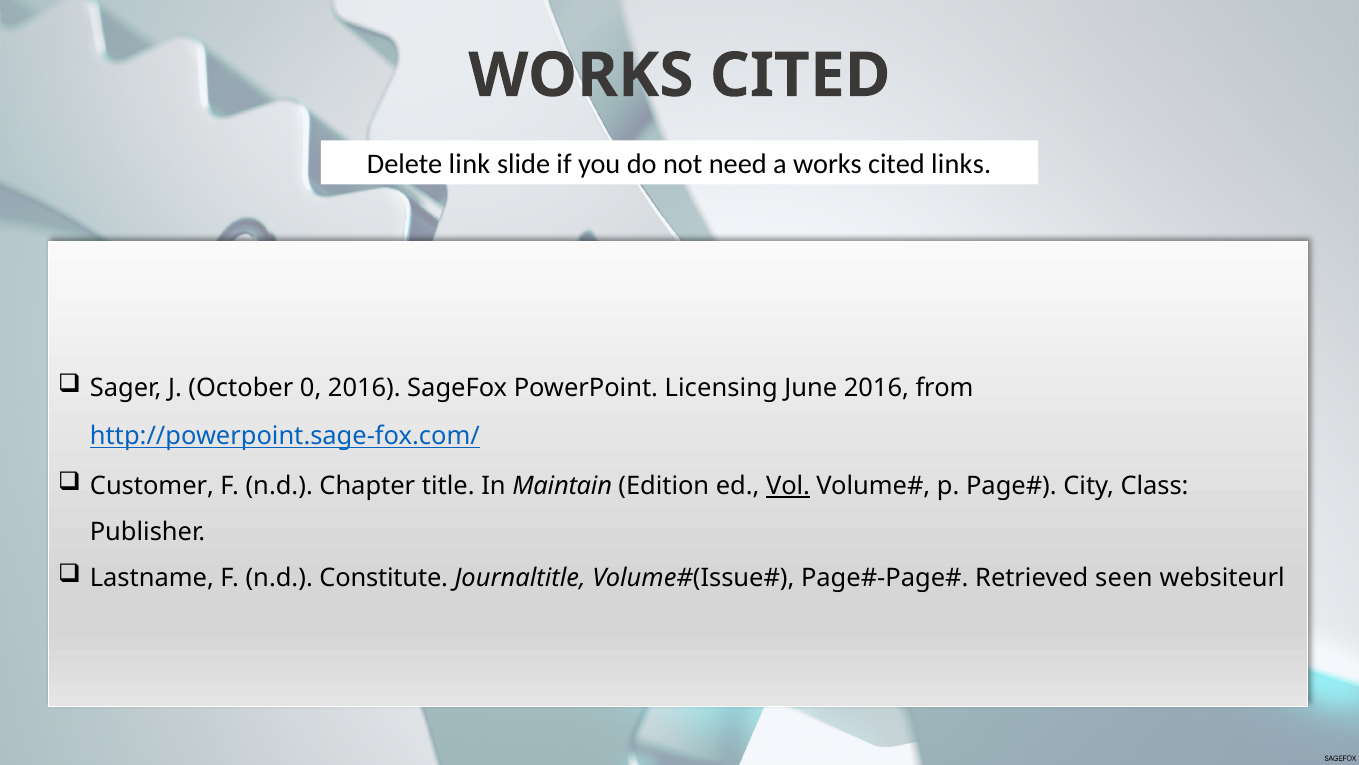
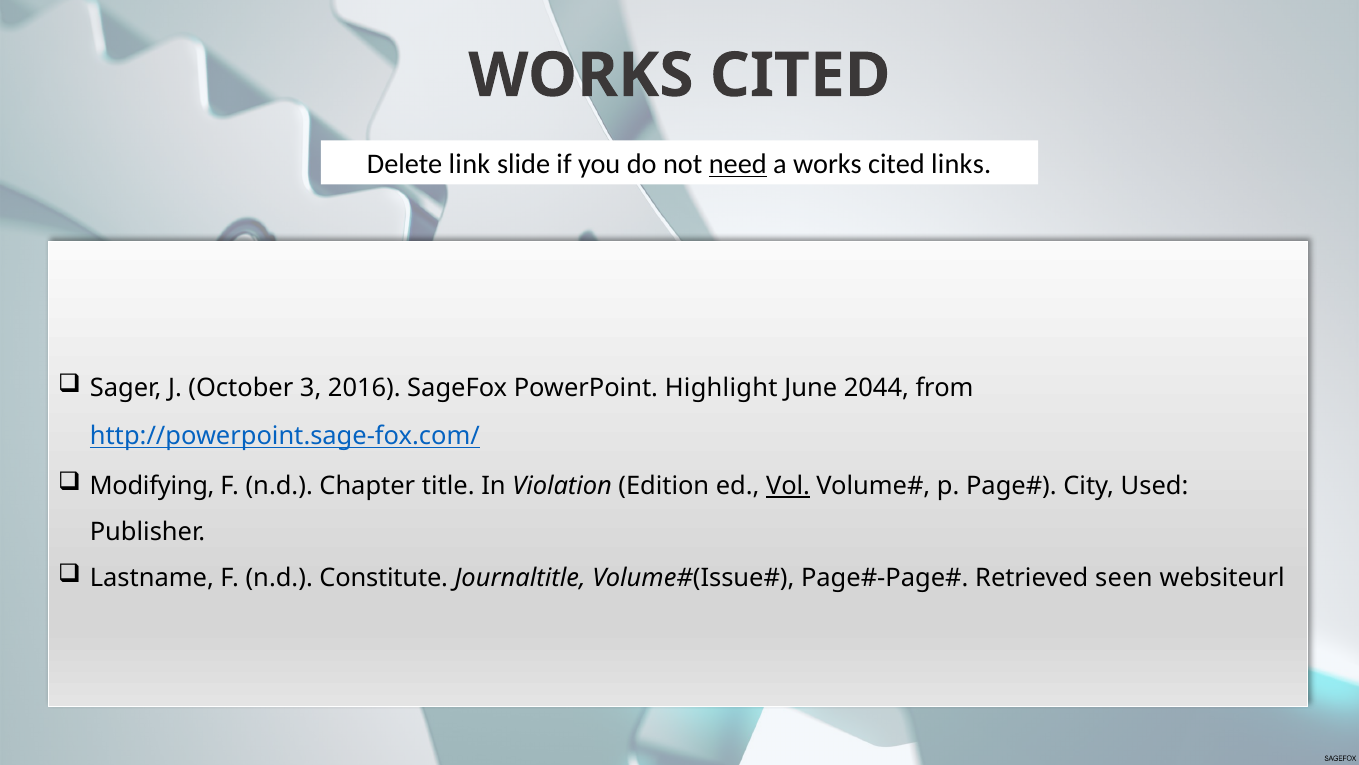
need underline: none -> present
0: 0 -> 3
Licensing: Licensing -> Highlight
June 2016: 2016 -> 2044
Customer: Customer -> Modifying
Maintain: Maintain -> Violation
Class: Class -> Used
